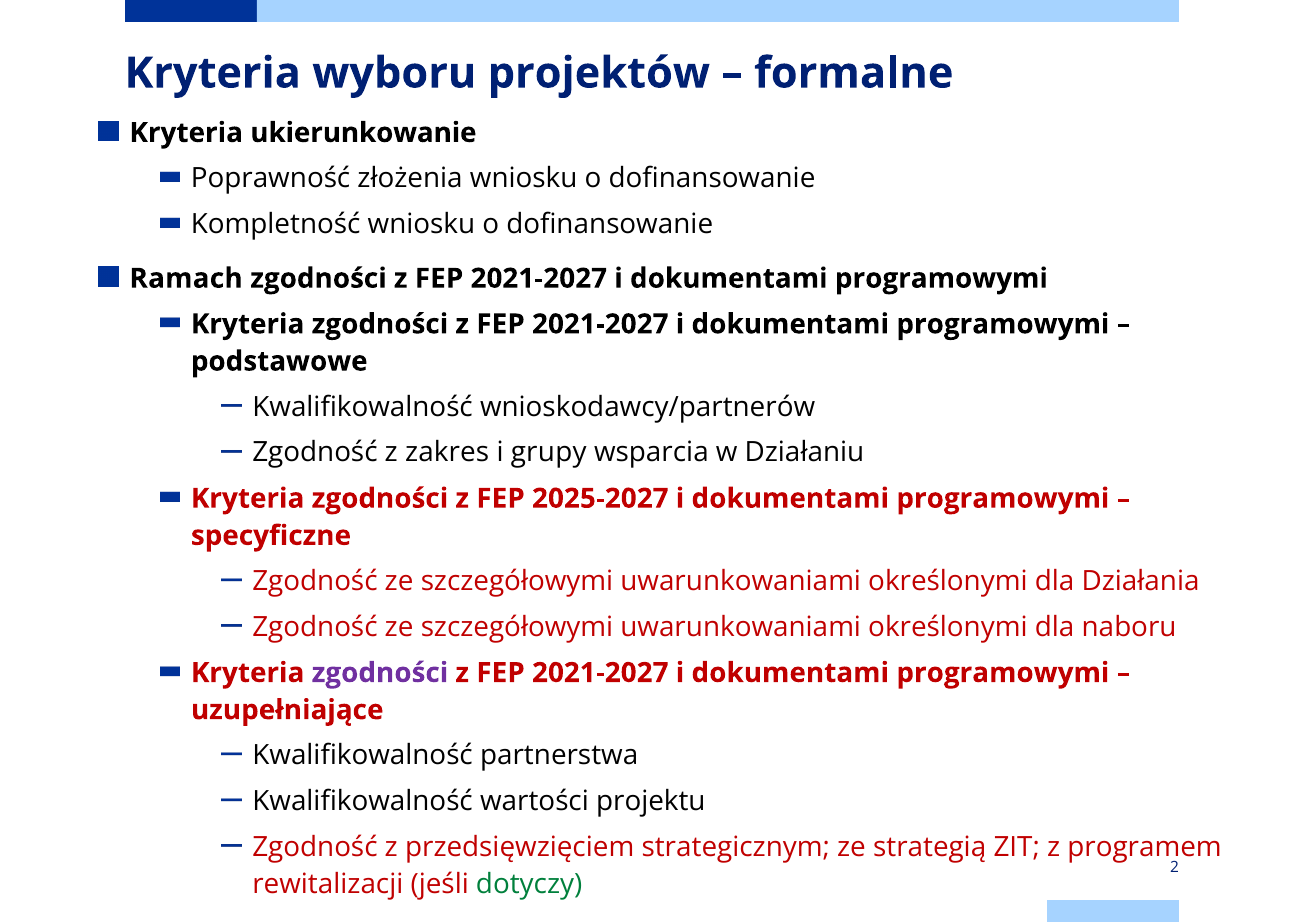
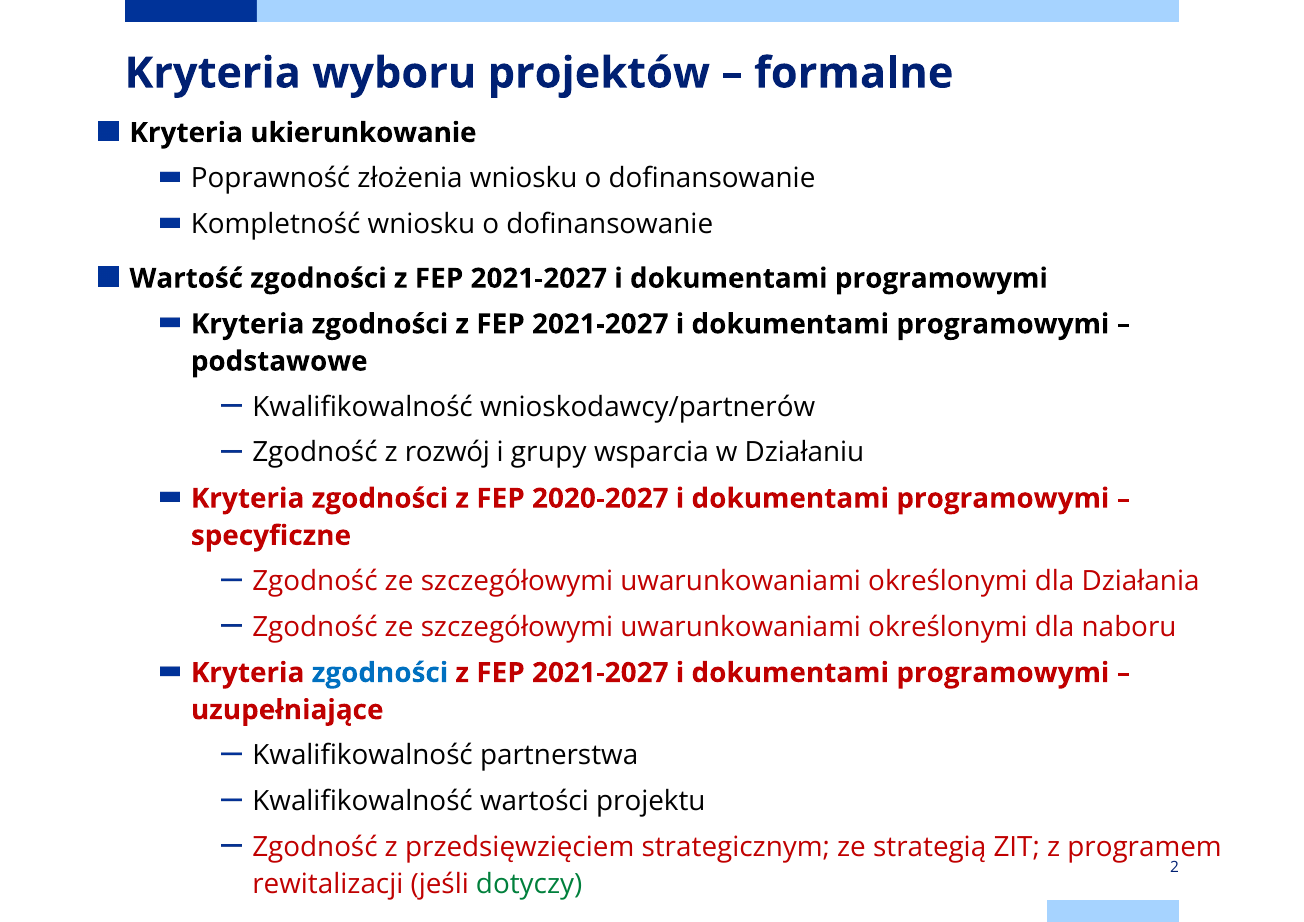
Ramach: Ramach -> Wartość
zakres: zakres -> rozwój
2025-2027: 2025-2027 -> 2020-2027
zgodności at (380, 673) colour: purple -> blue
